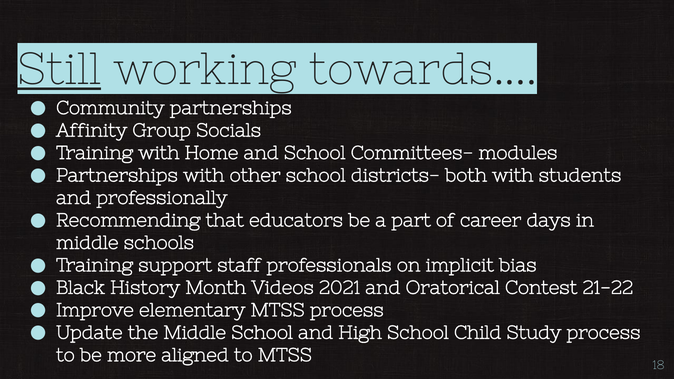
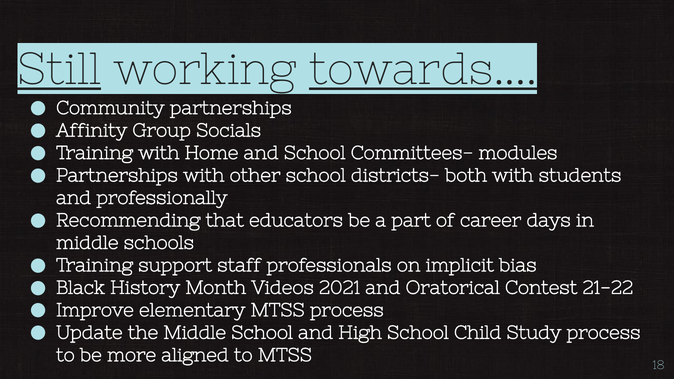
towards underline: none -> present
